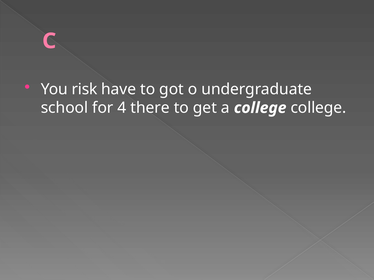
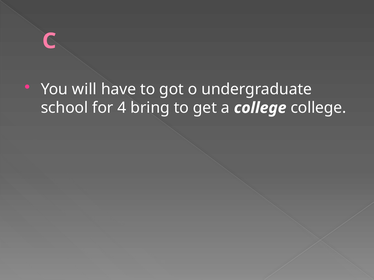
risk: risk -> will
there: there -> bring
